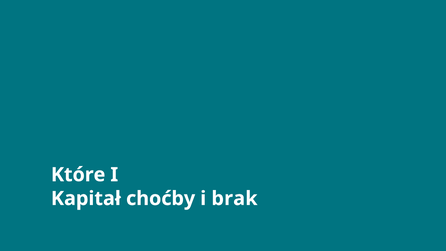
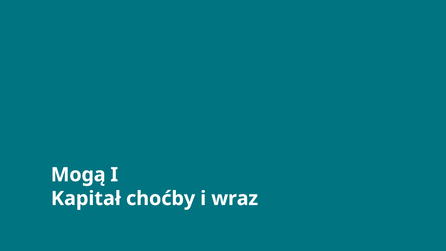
Które: Które -> Mogą
brak: brak -> wraz
